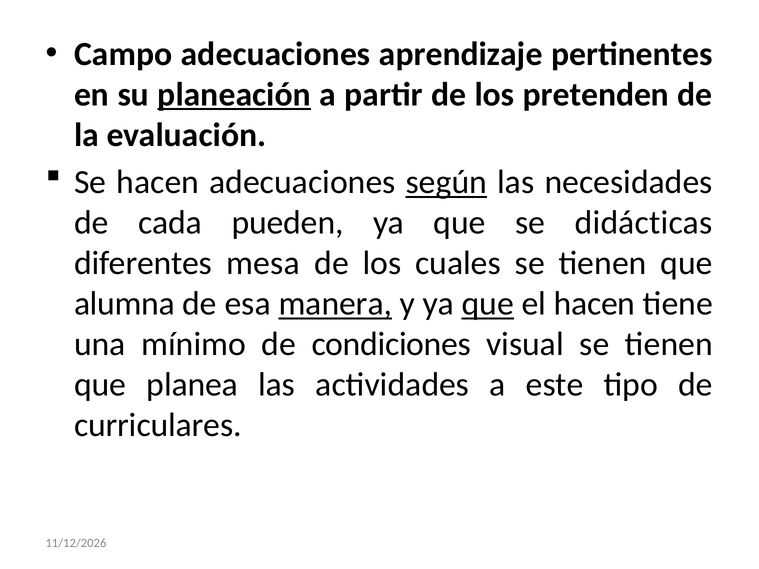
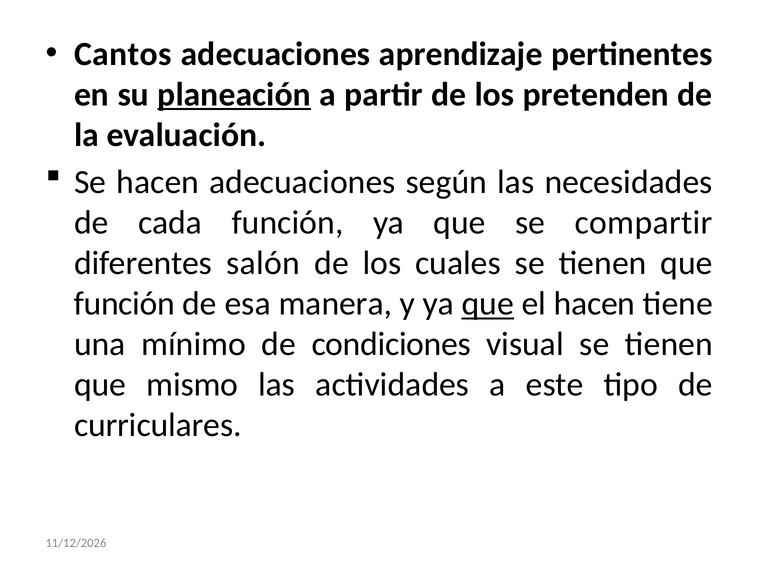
Campo: Campo -> Cantos
según underline: present -> none
cada pueden: pueden -> función
didácticas: didácticas -> compartir
mesa: mesa -> salón
alumna at (124, 304): alumna -> función
manera underline: present -> none
planea: planea -> mismo
